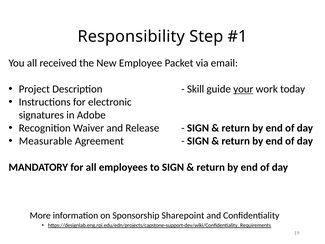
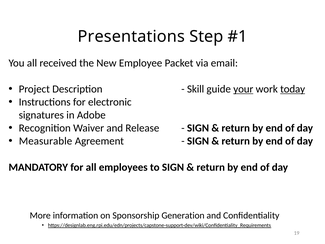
Responsibility: Responsibility -> Presentations
today underline: none -> present
Sharepoint: Sharepoint -> Generation
